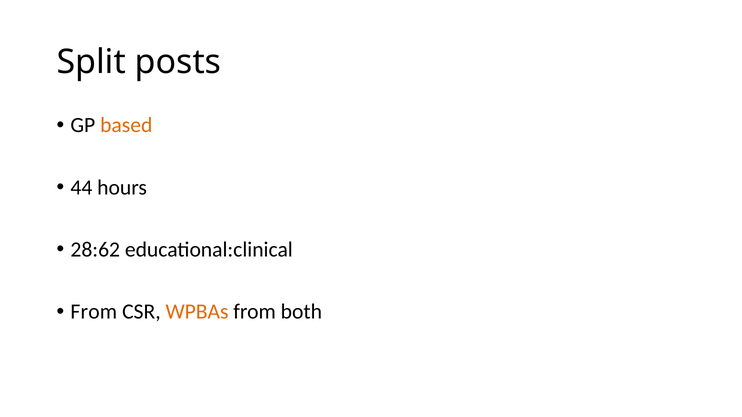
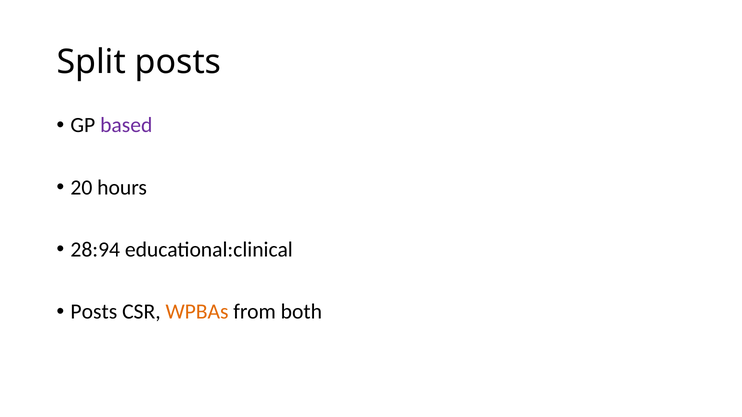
based colour: orange -> purple
44: 44 -> 20
28:62: 28:62 -> 28:94
From at (94, 312): From -> Posts
